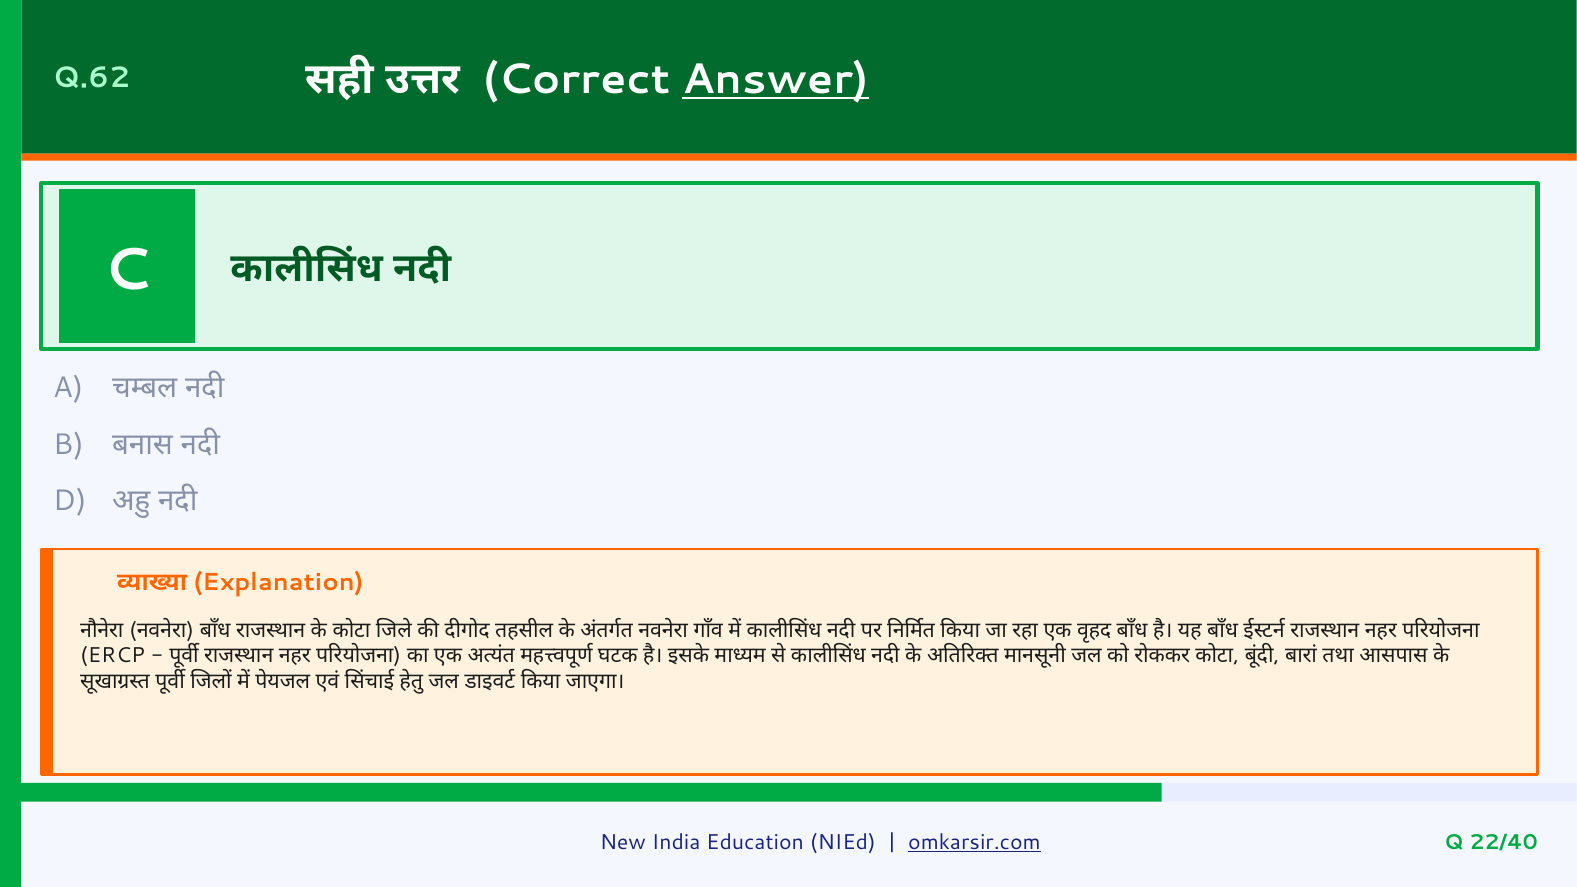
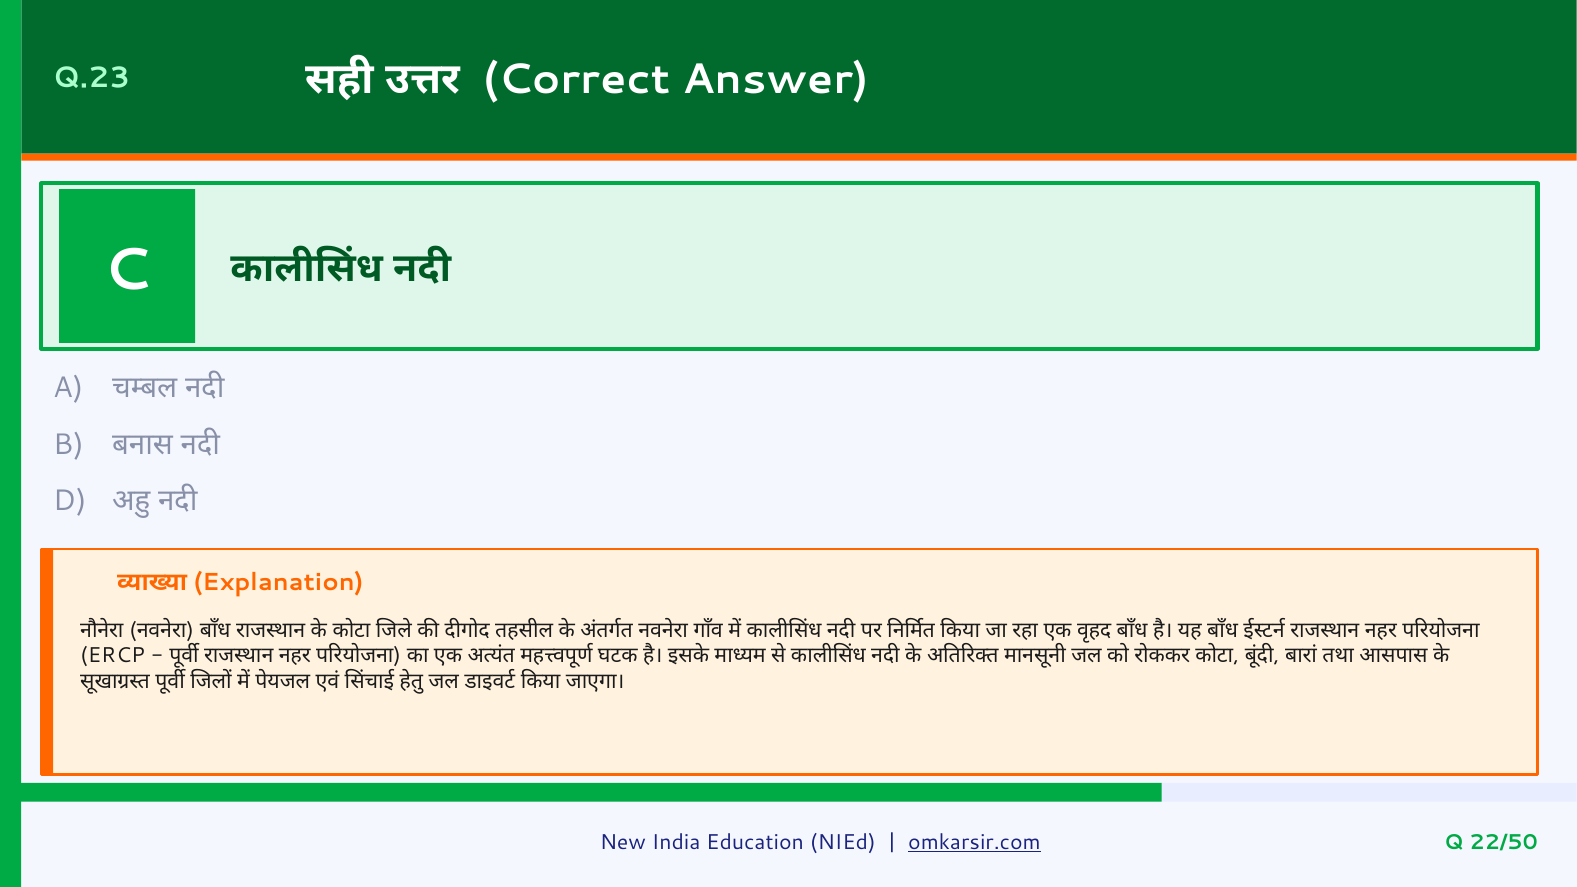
Q.62: Q.62 -> Q.23
Answer underline: present -> none
22/40: 22/40 -> 22/50
